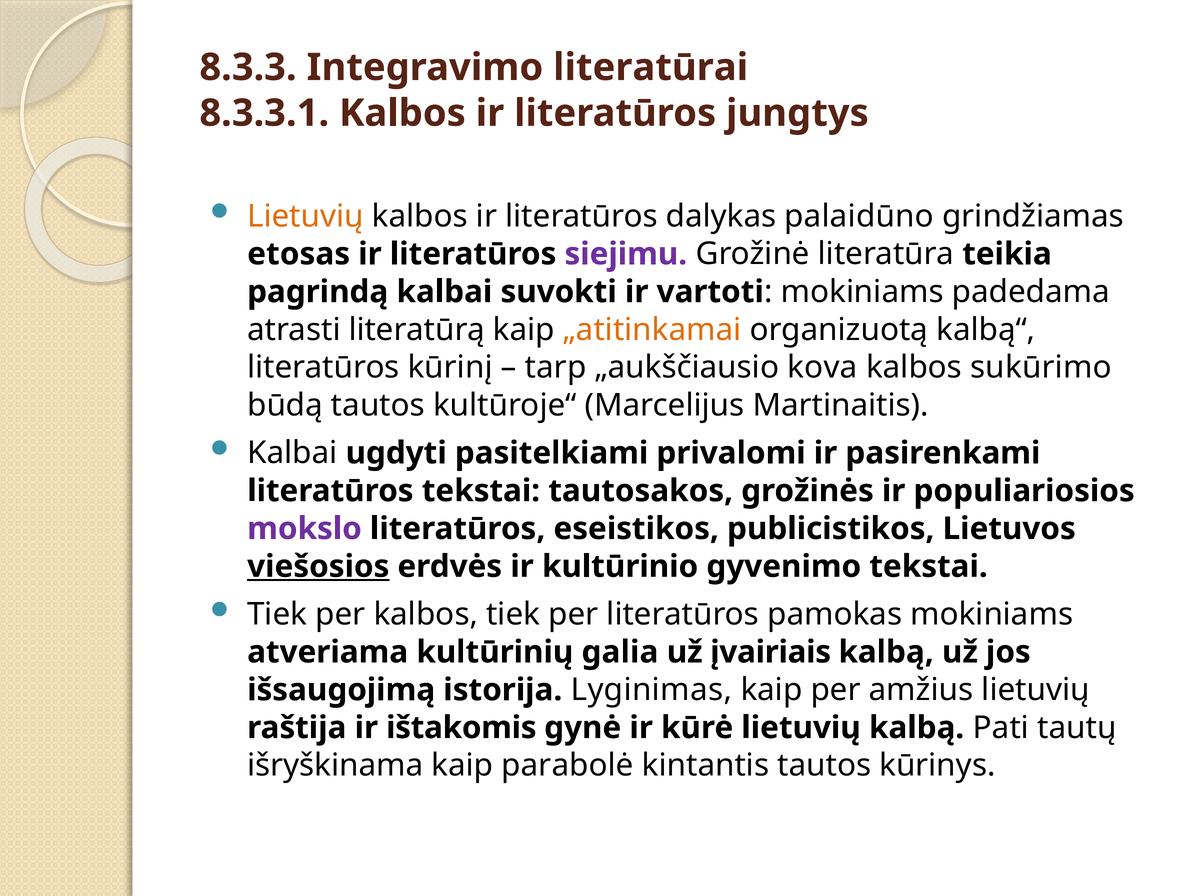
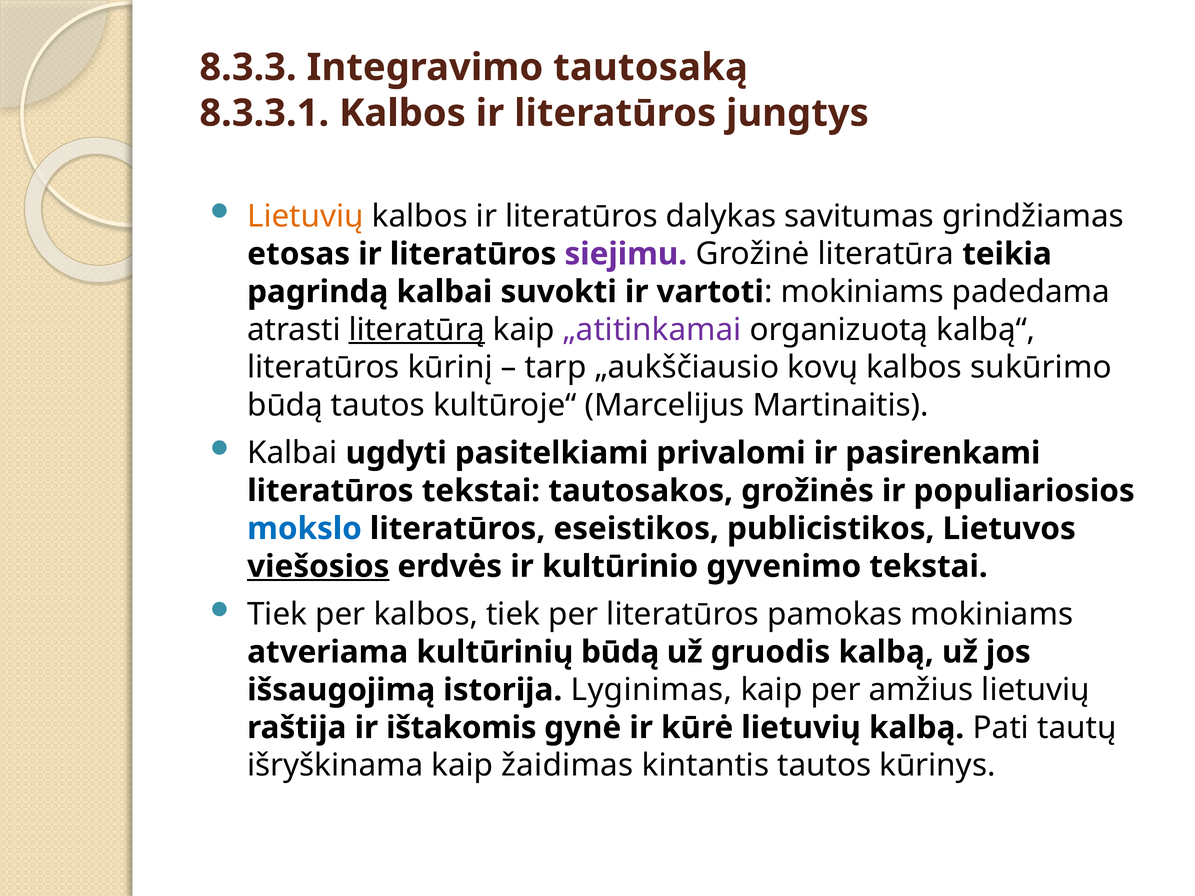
literatūrai: literatūrai -> tautosaką
palaidūno: palaidūno -> savitumas
literatūrą underline: none -> present
„atitinkamai colour: orange -> purple
kova: kova -> kovų
mokslo colour: purple -> blue
kultūrinių galia: galia -> būdą
įvairiais: įvairiais -> gruodis
parabolė: parabolė -> žaidimas
